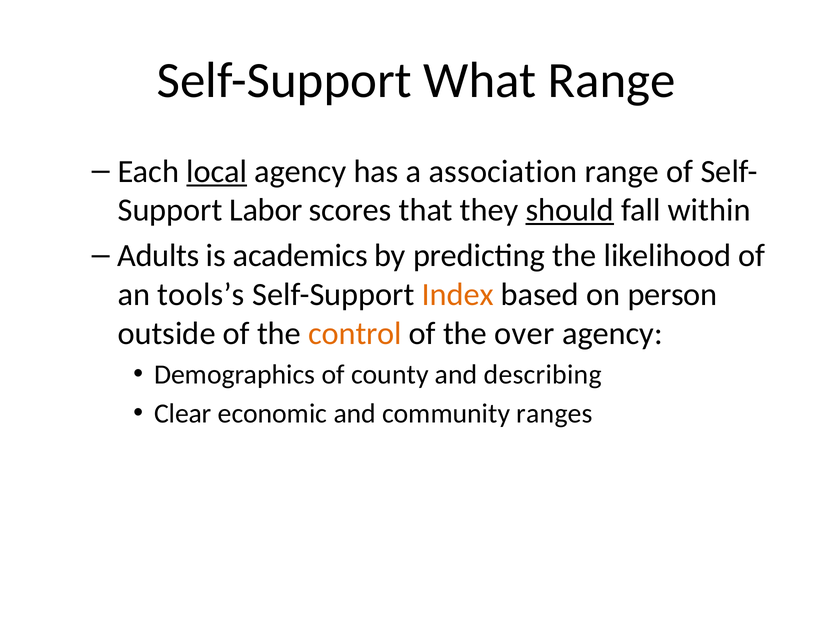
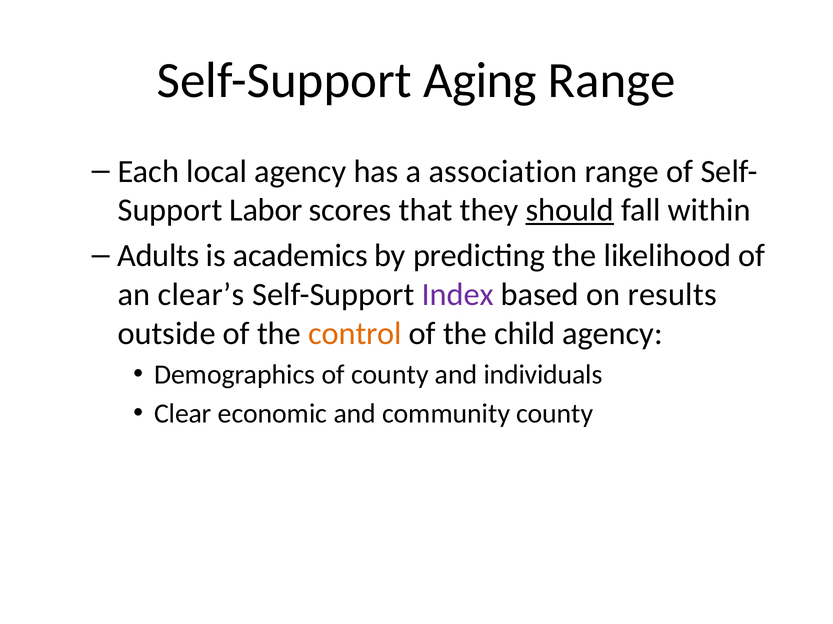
What: What -> Aging
local underline: present -> none
tools’s: tools’s -> clear’s
Index colour: orange -> purple
person: person -> results
over: over -> child
describing: describing -> individuals
community ranges: ranges -> county
